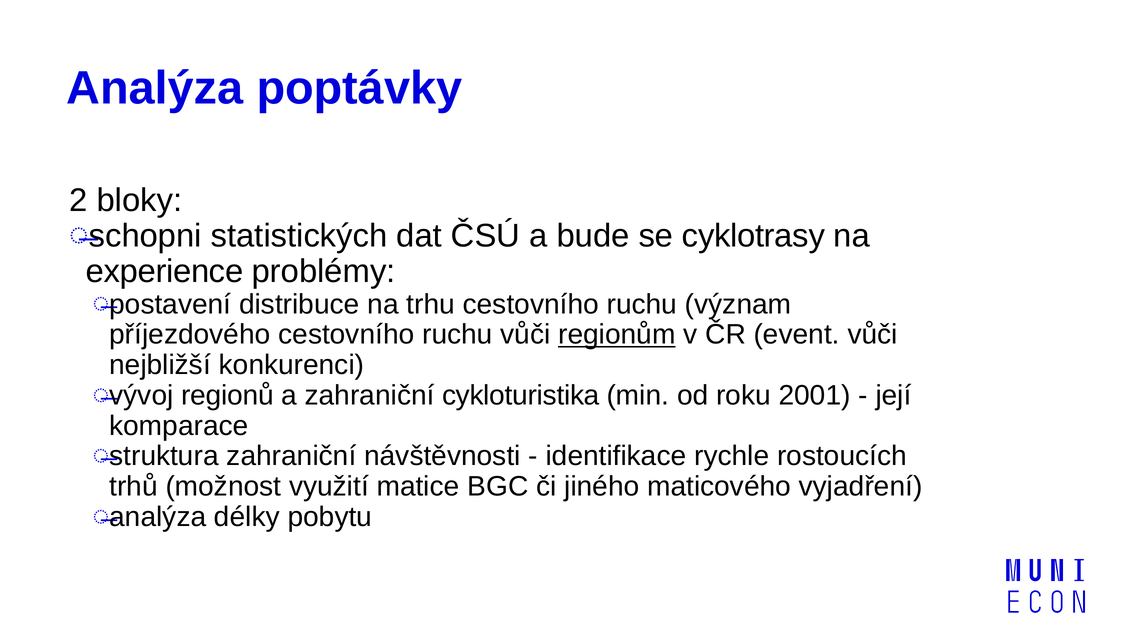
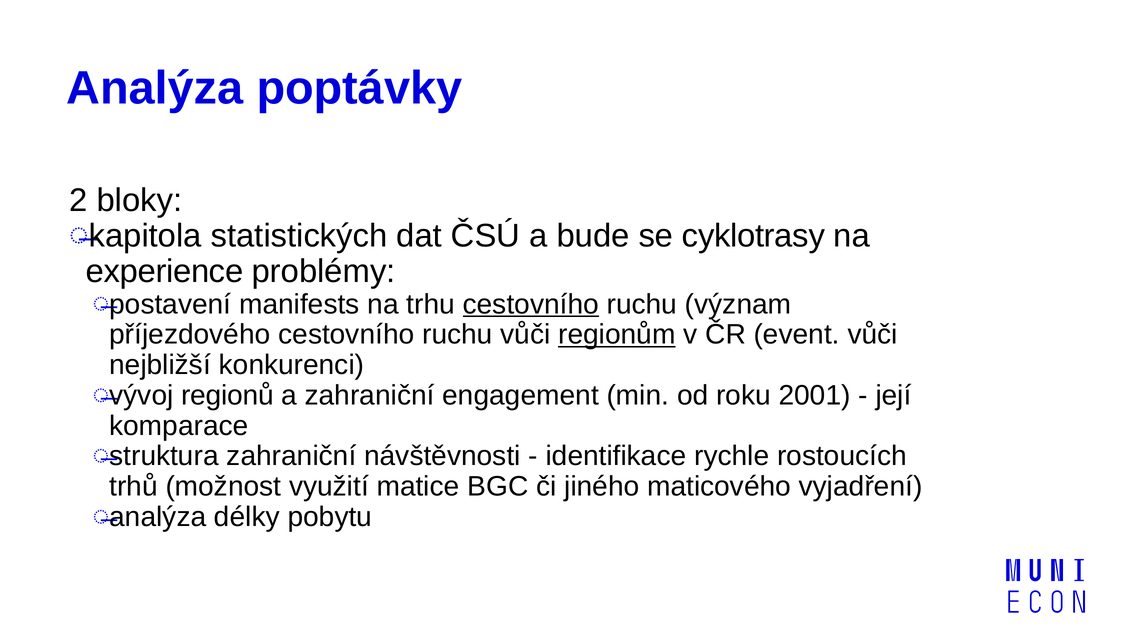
schopni: schopni -> kapitola
distribuce: distribuce -> manifests
cestovního at (531, 304) underline: none -> present
cykloturistika: cykloturistika -> engagement
